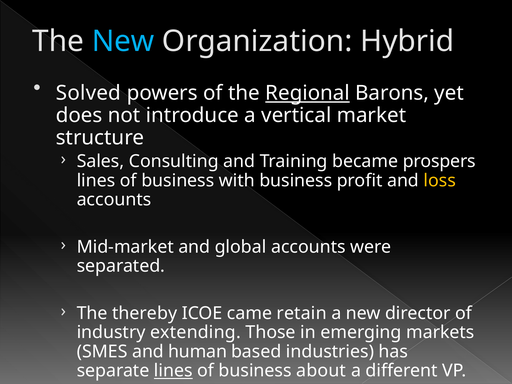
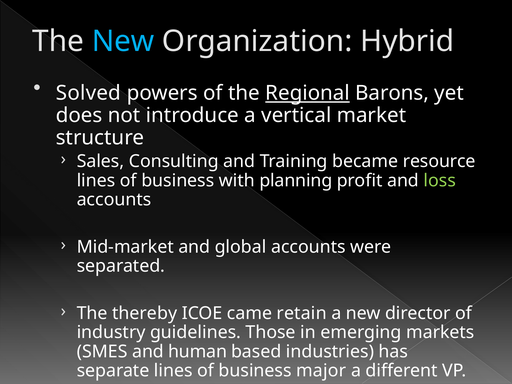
prospers: prospers -> resource
with business: business -> planning
loss colour: yellow -> light green
extending: extending -> guidelines
lines at (173, 371) underline: present -> none
about: about -> major
